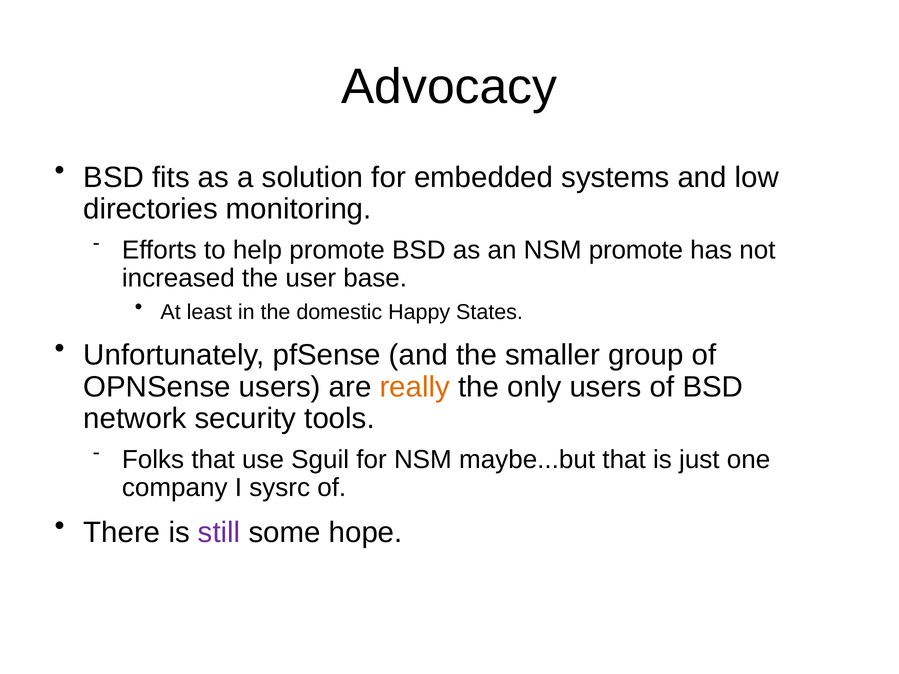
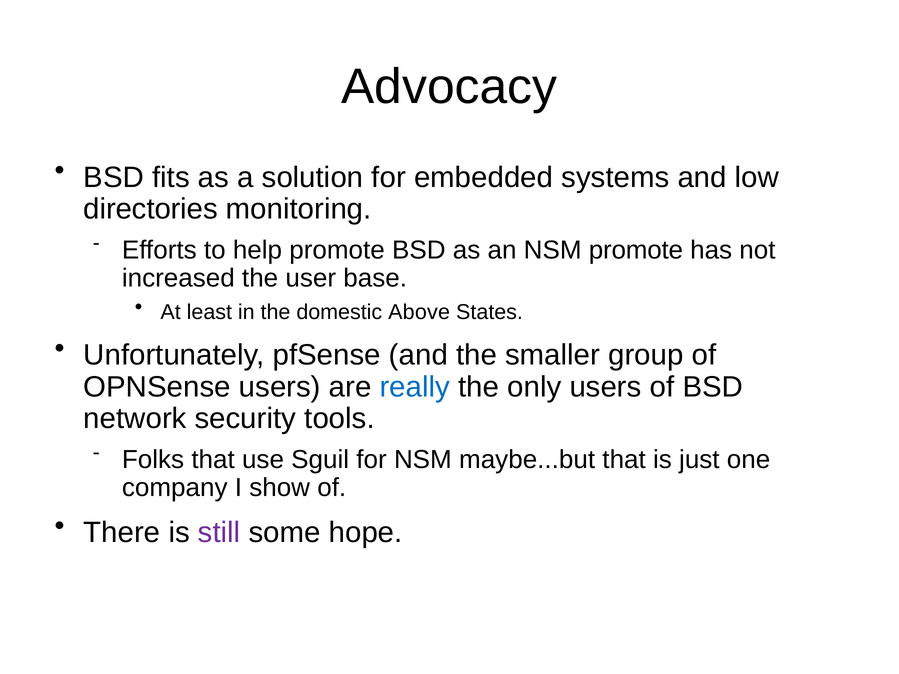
Happy: Happy -> Above
really colour: orange -> blue
sysrc: sysrc -> show
